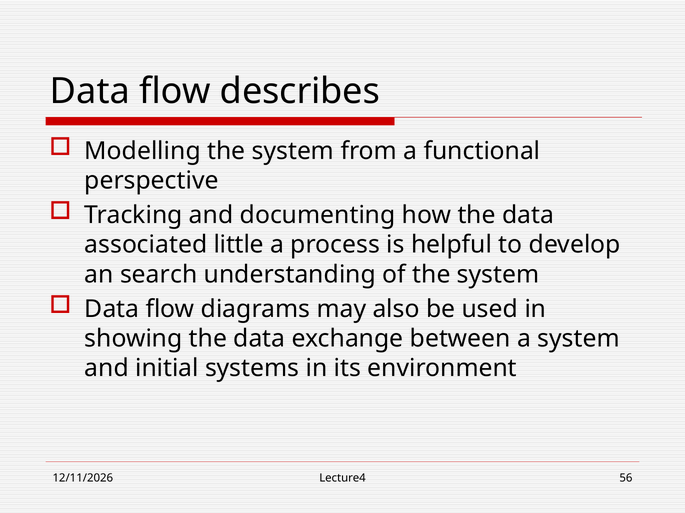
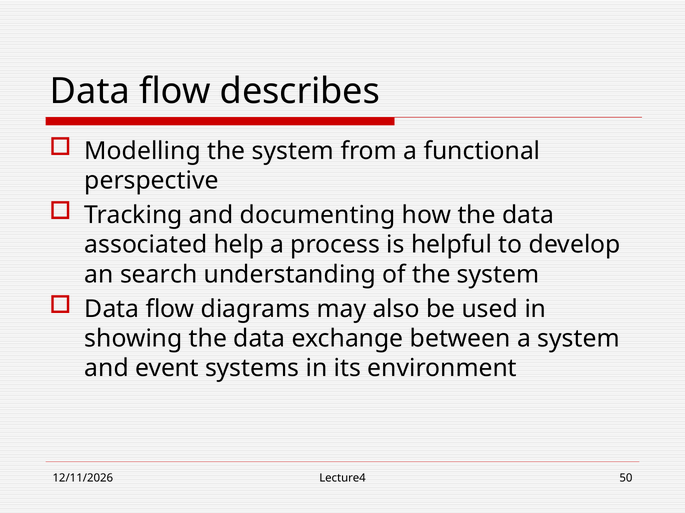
little: little -> help
initial: initial -> event
56: 56 -> 50
